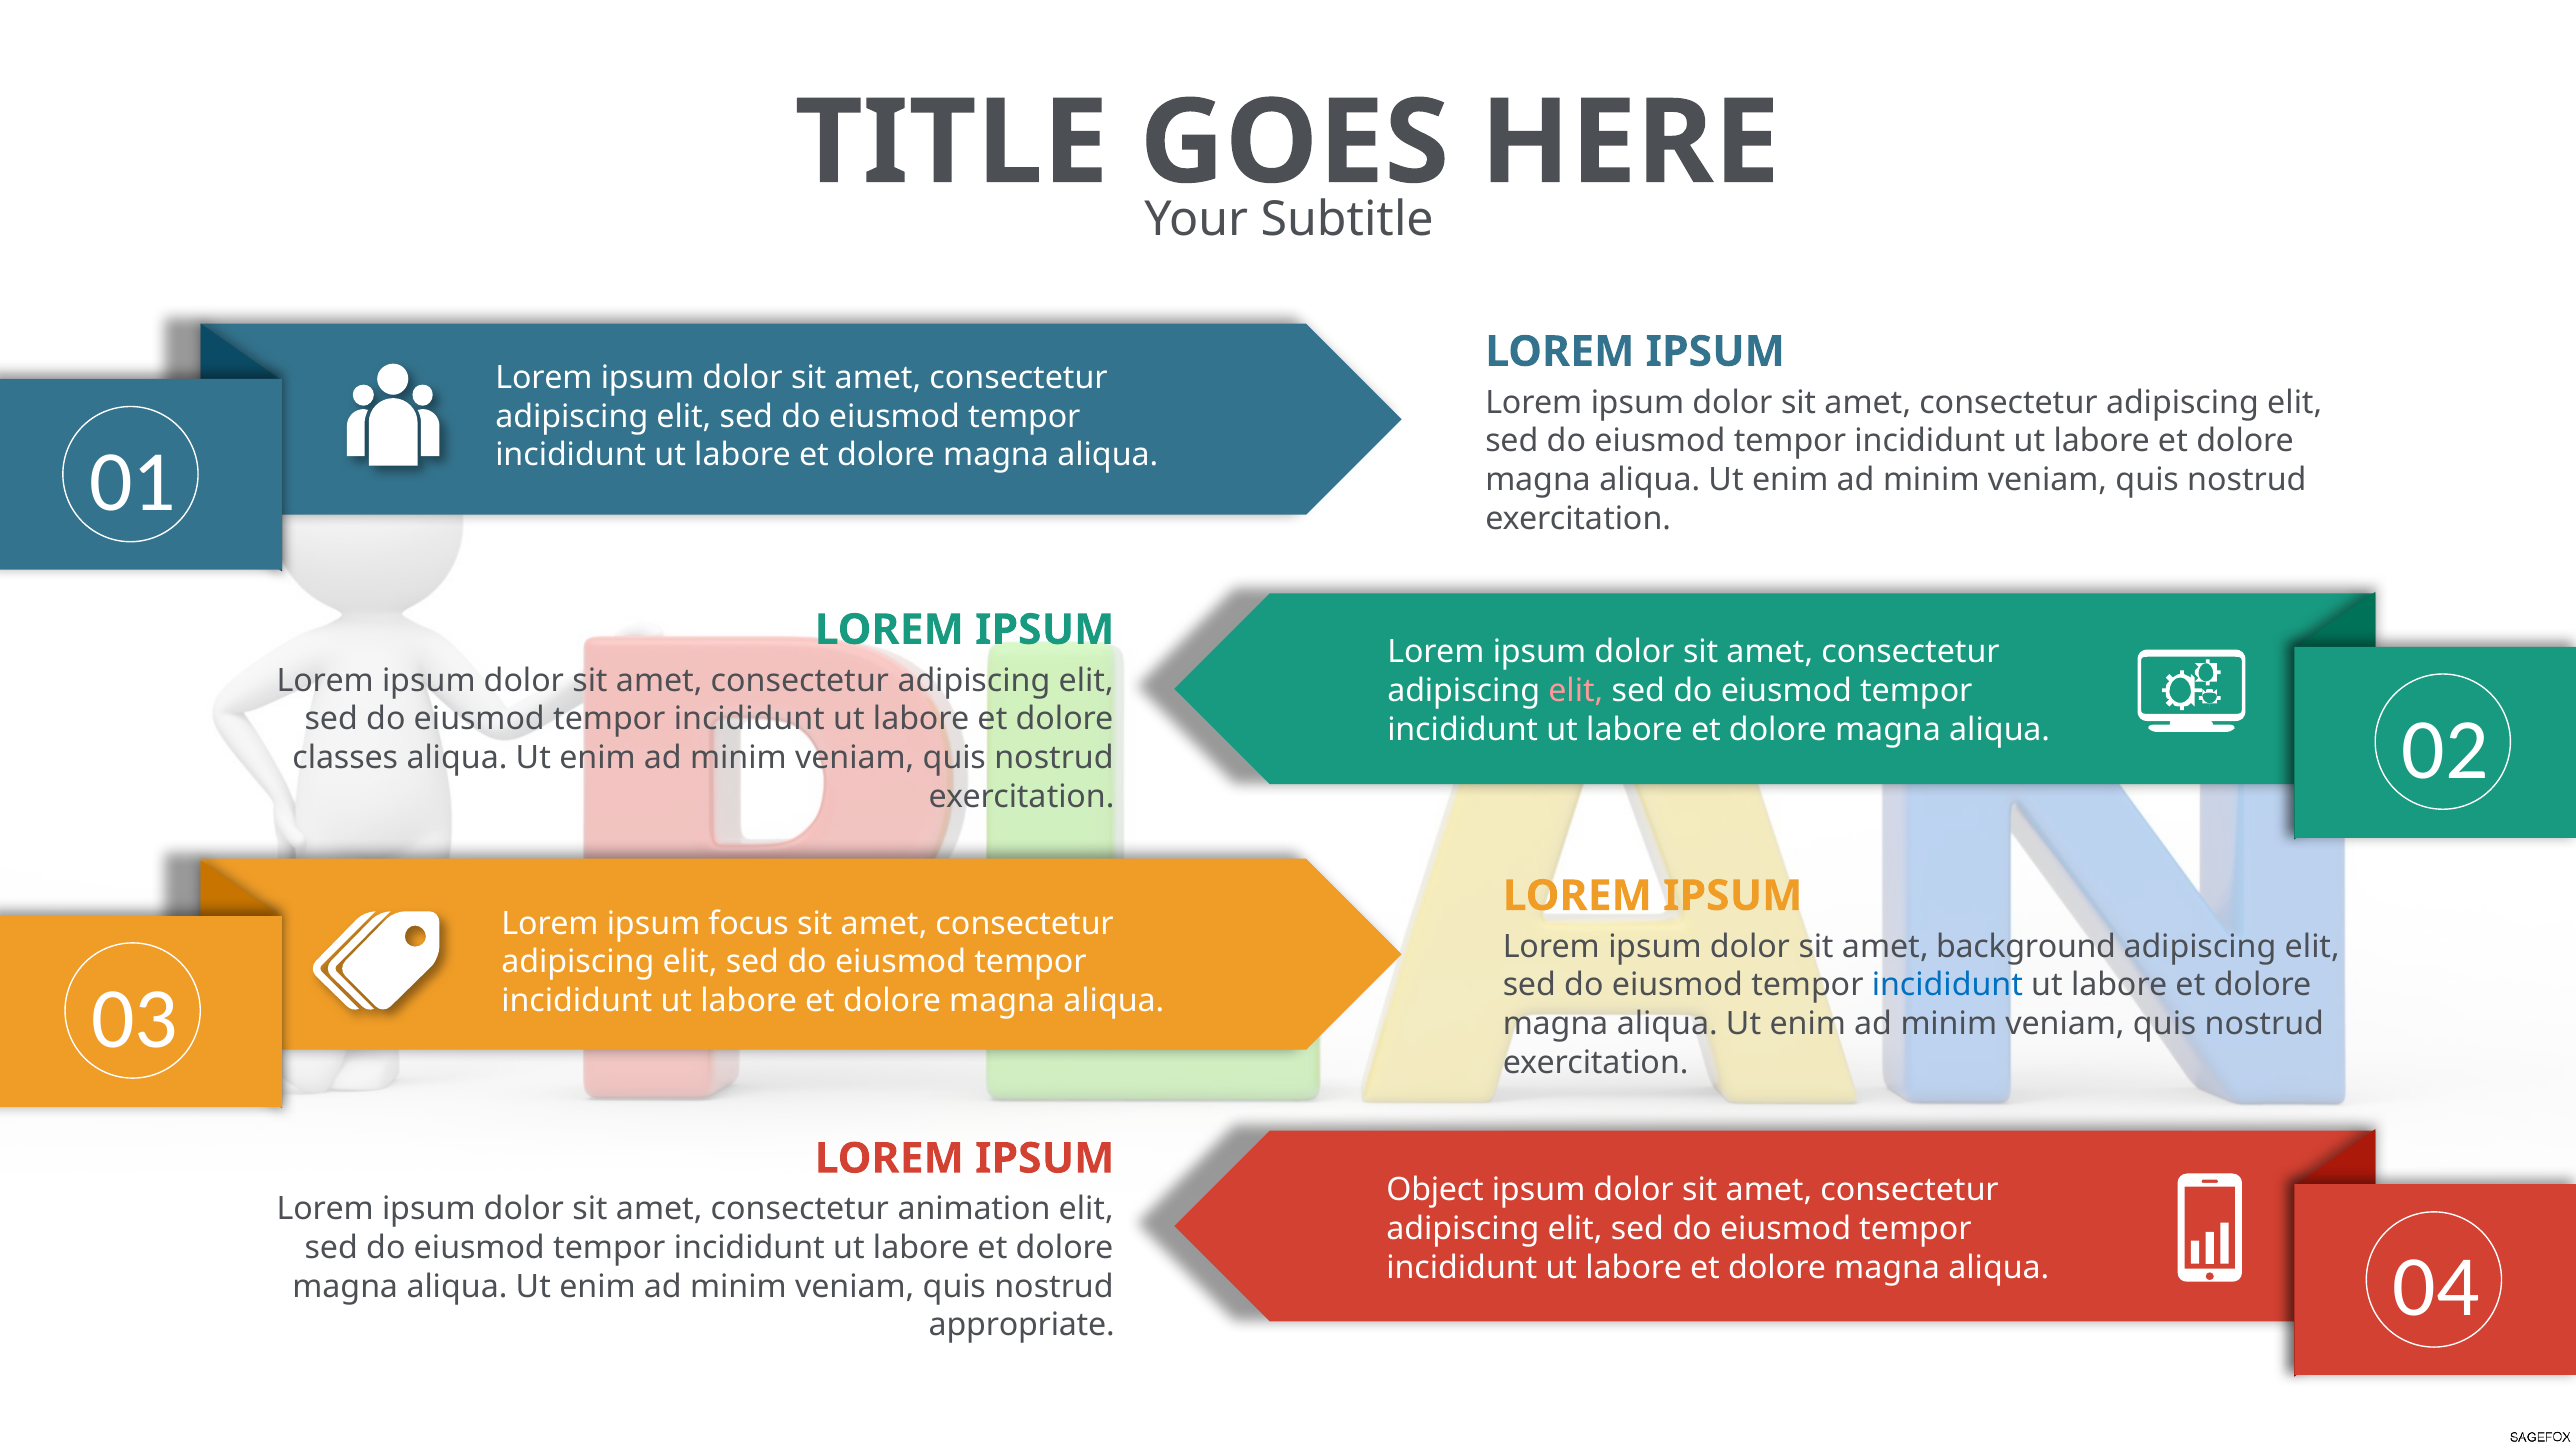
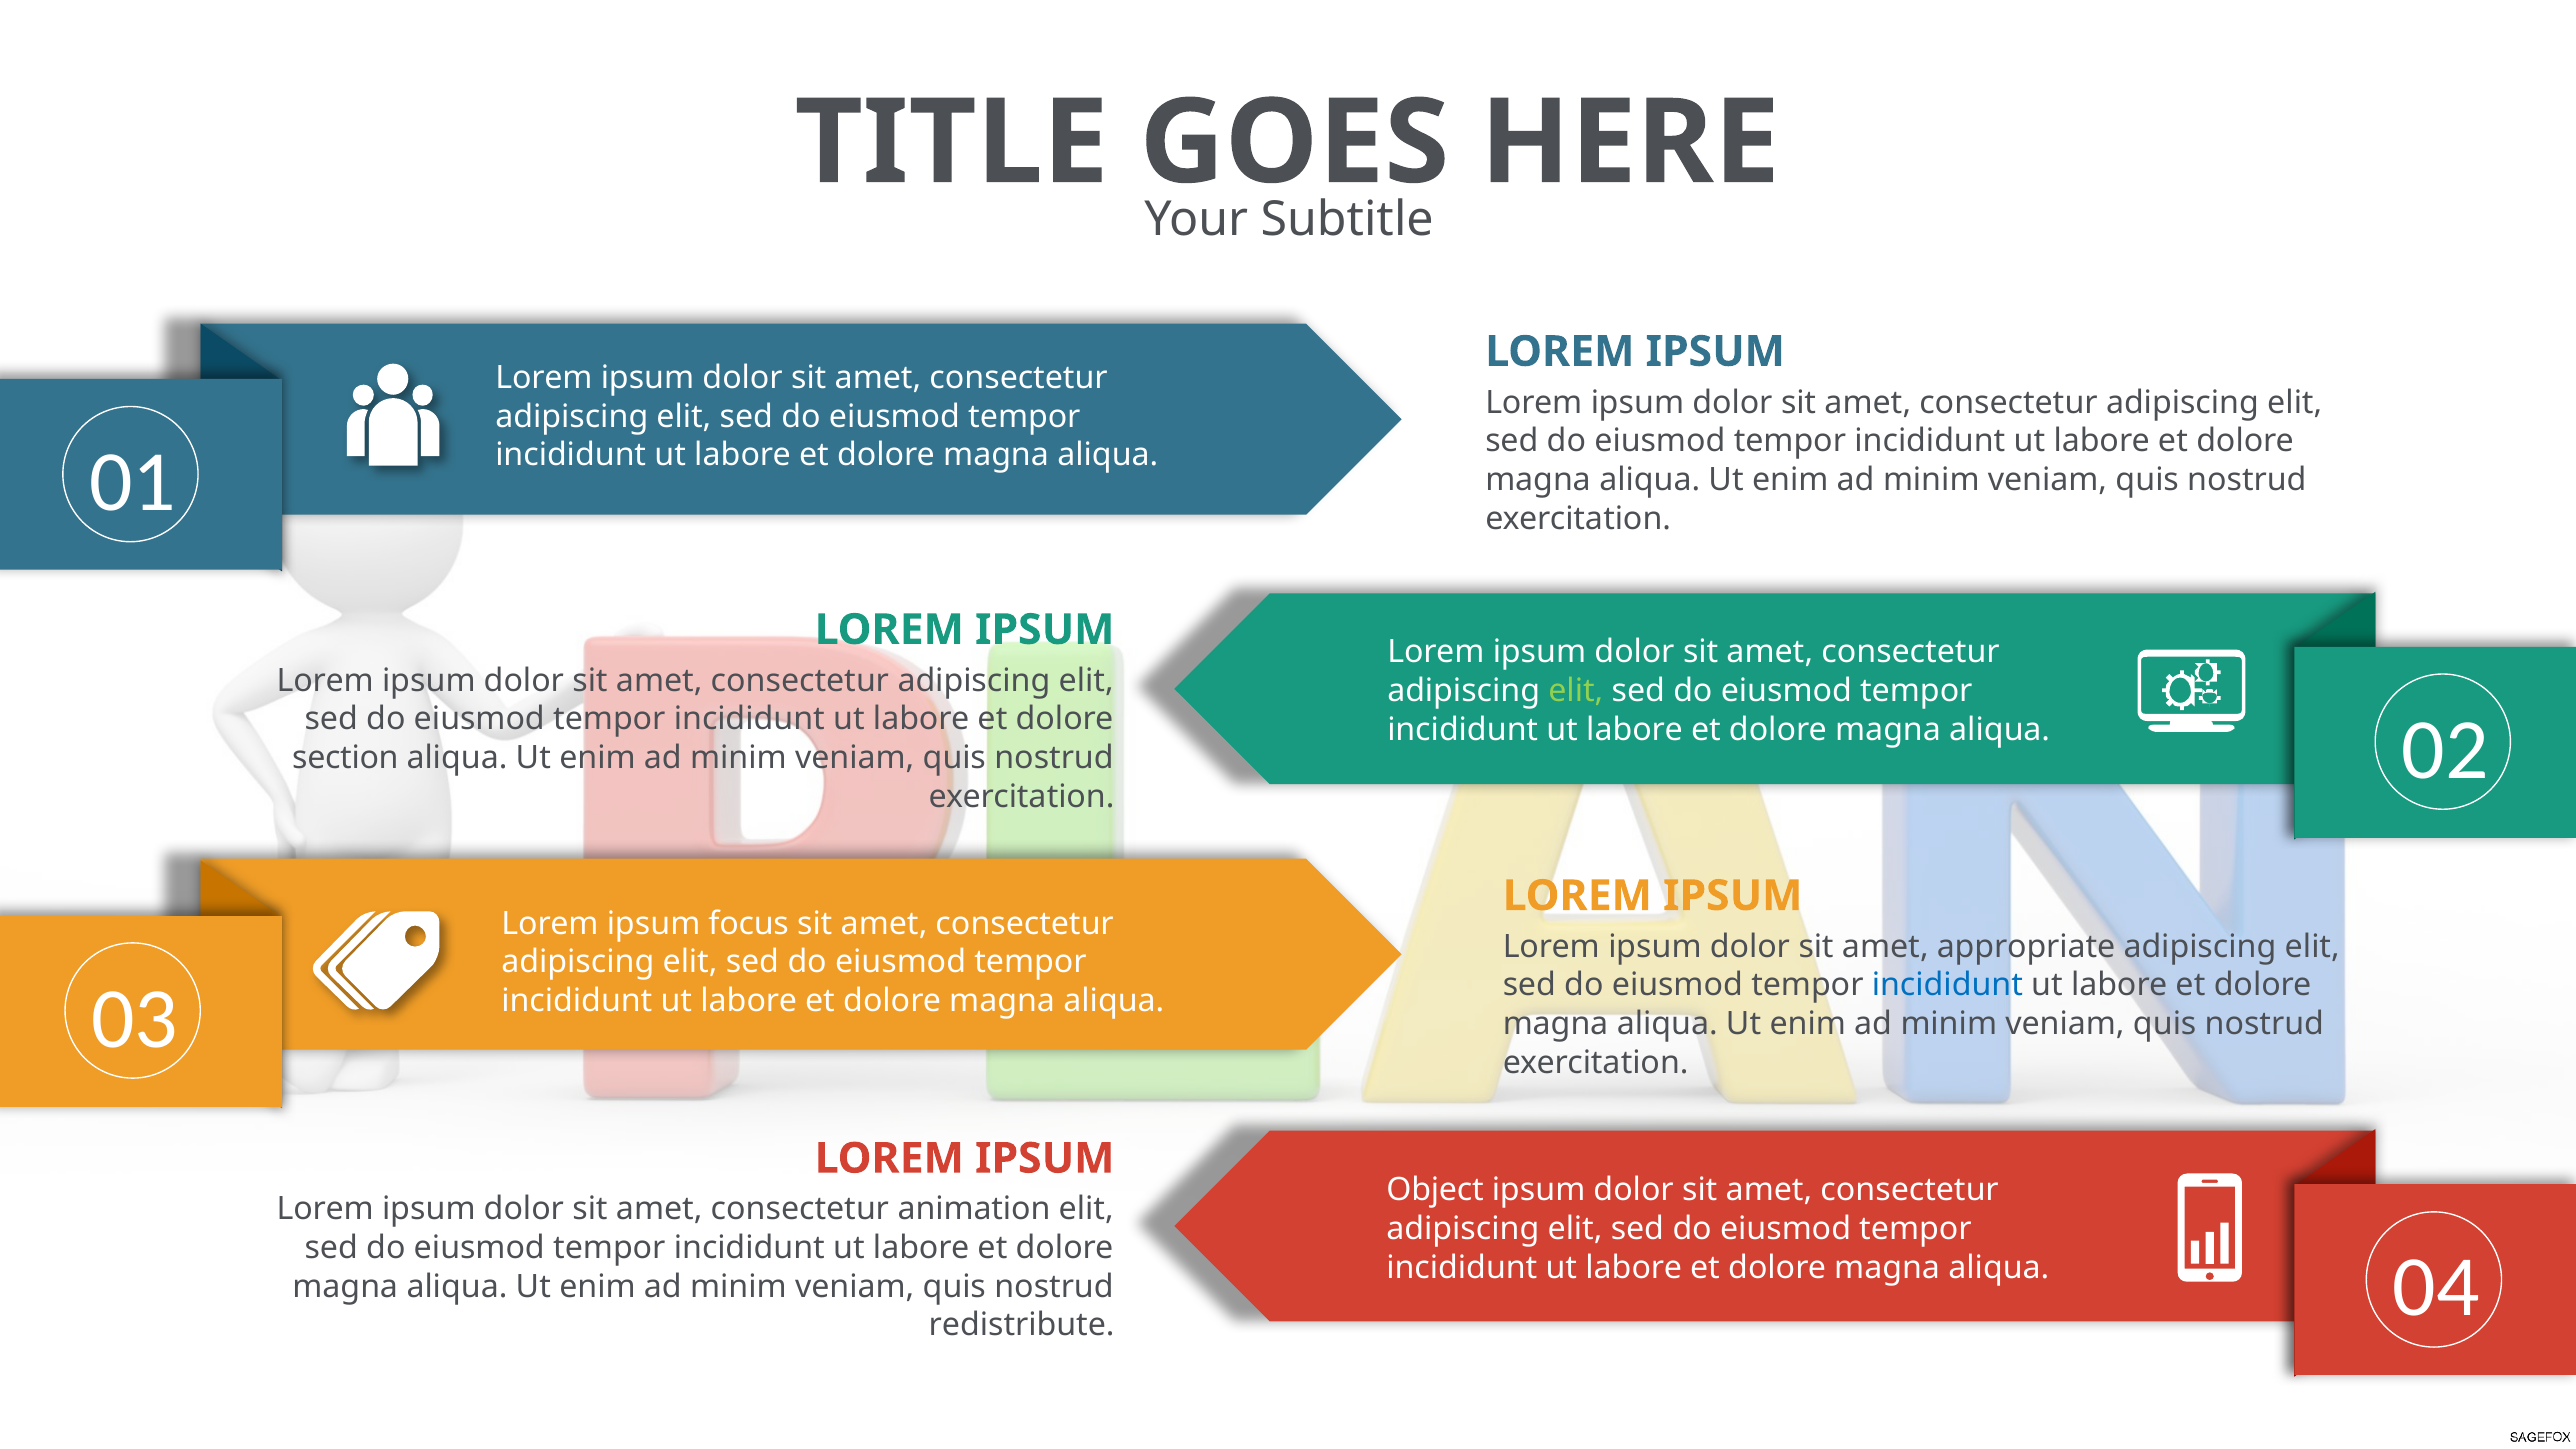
elit at (1576, 691) colour: pink -> light green
classes: classes -> section
background: background -> appropriate
appropriate: appropriate -> redistribute
